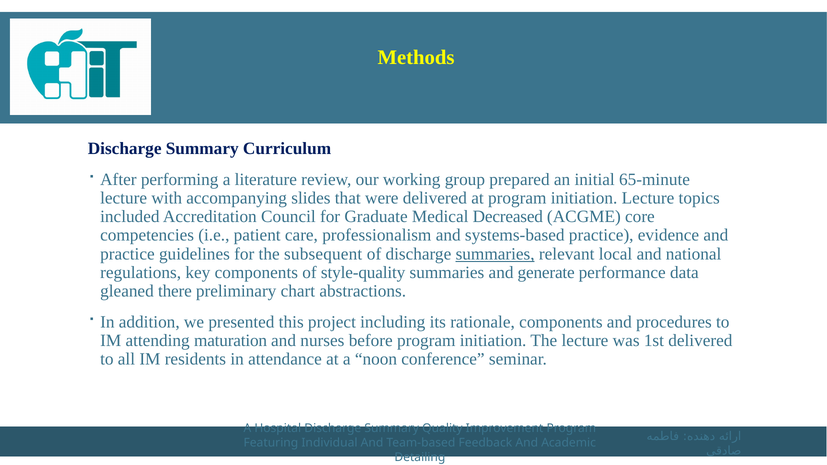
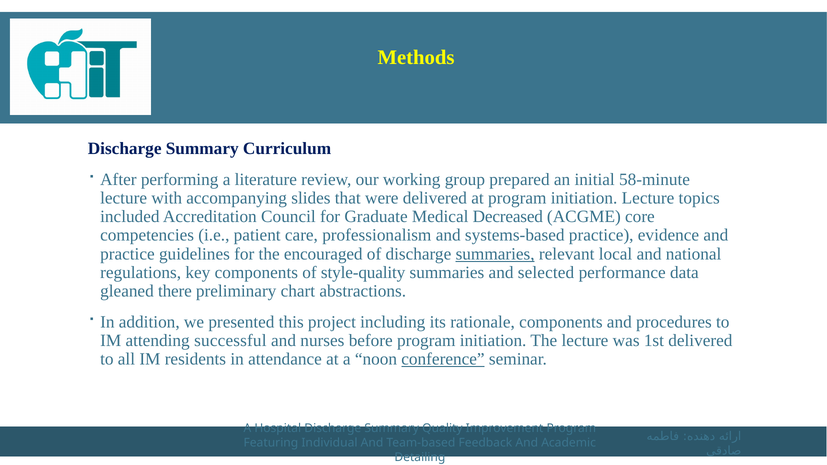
65-minute: 65-minute -> 58-minute
subsequent: subsequent -> encouraged
generate: generate -> selected
maturation: maturation -> successful
conference underline: none -> present
